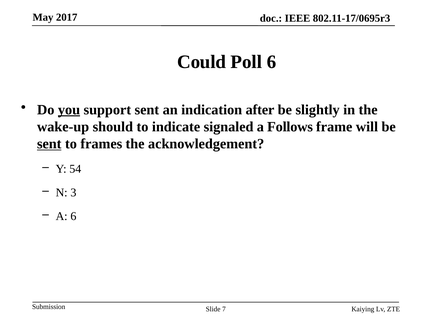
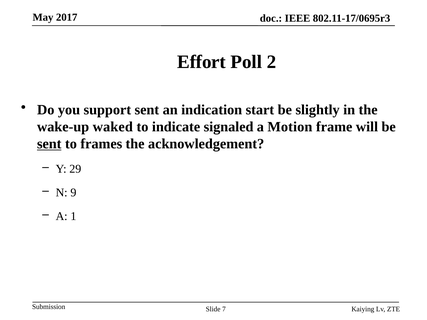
Could: Could -> Effort
Poll 6: 6 -> 2
you underline: present -> none
after: after -> start
should: should -> waked
Follows: Follows -> Motion
54: 54 -> 29
3: 3 -> 9
A 6: 6 -> 1
